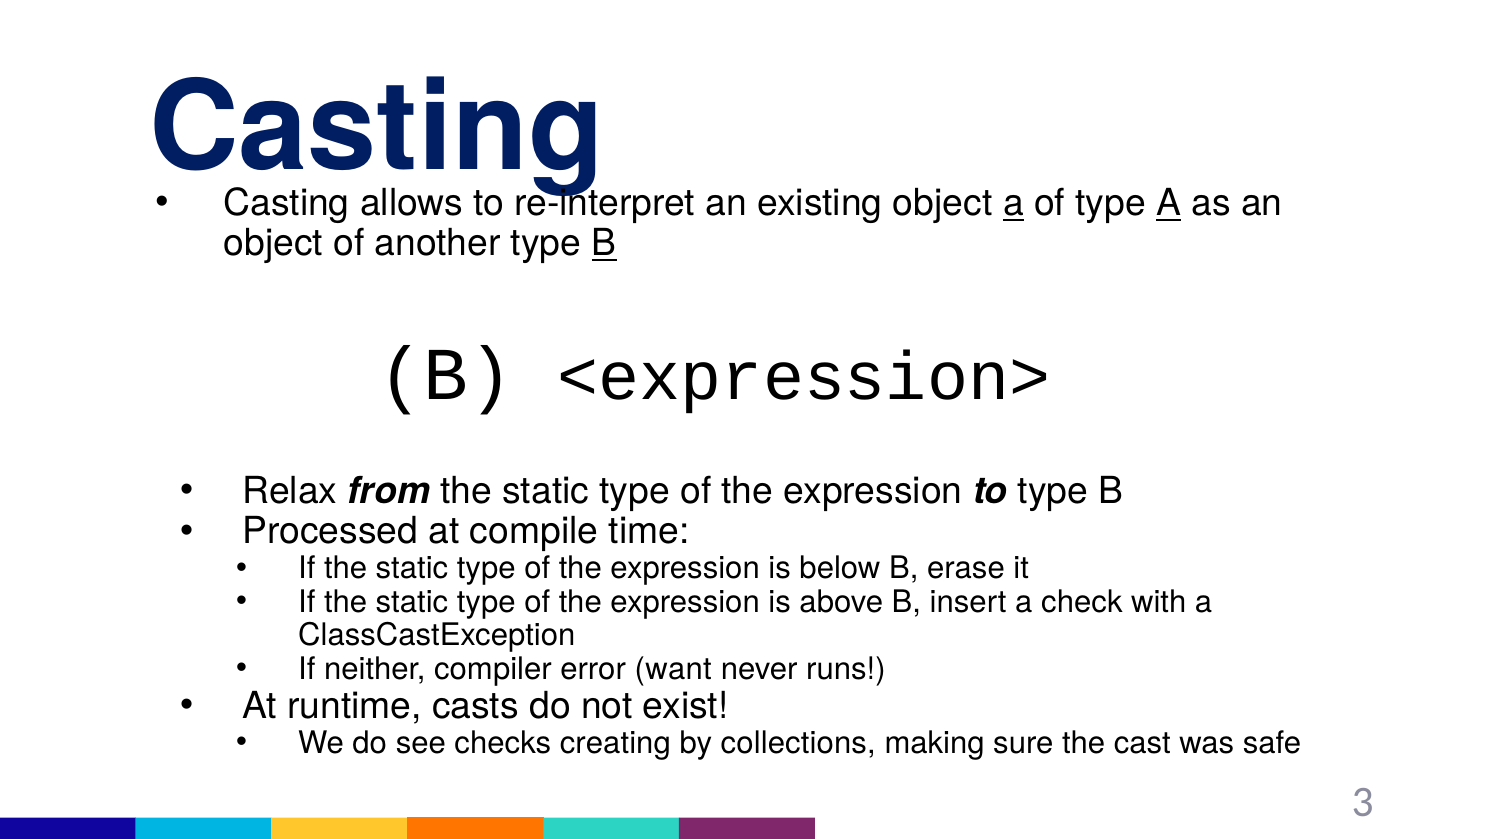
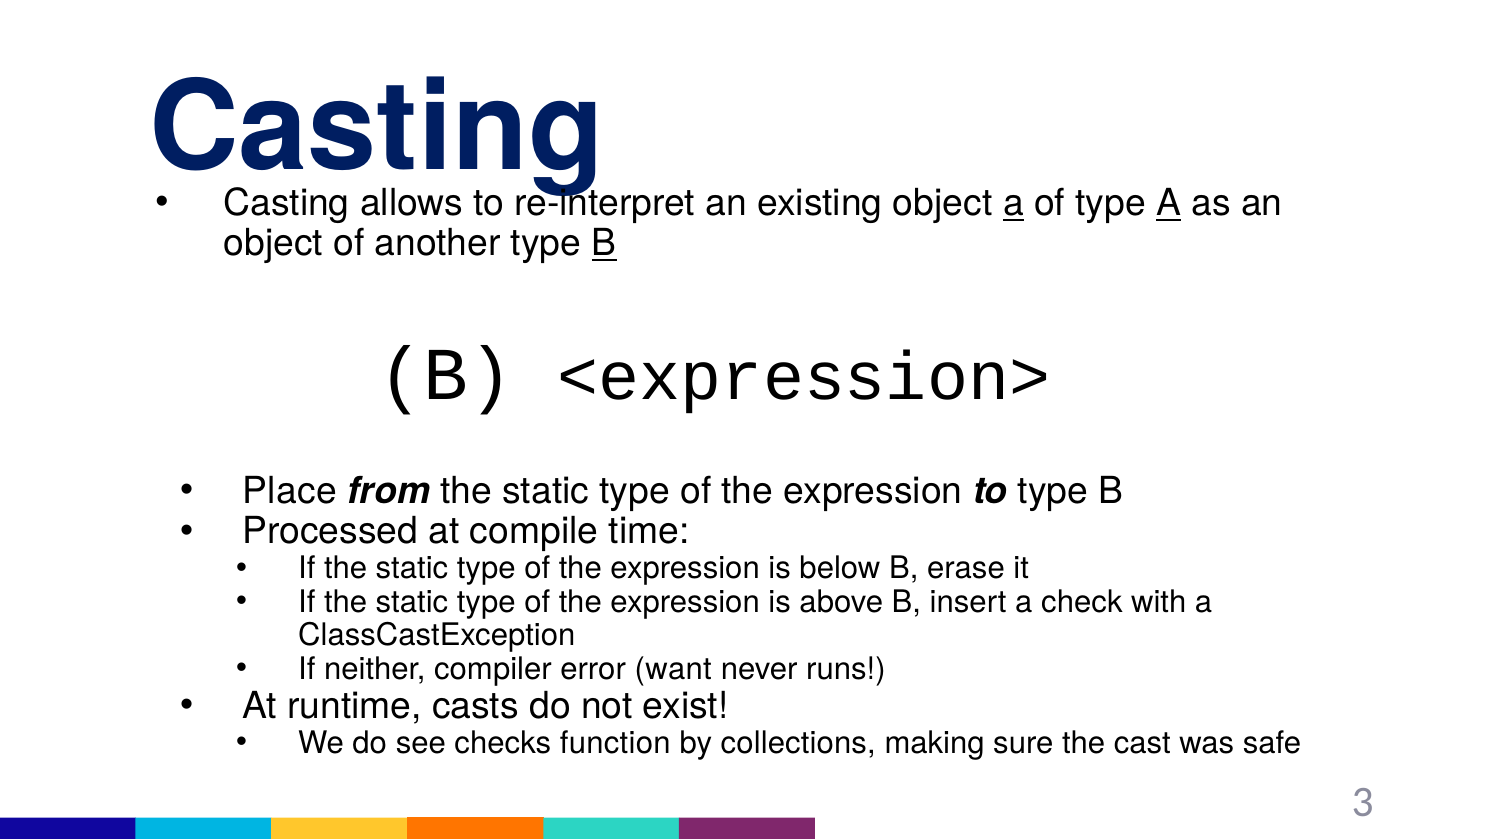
Relax: Relax -> Place
creating: creating -> function
